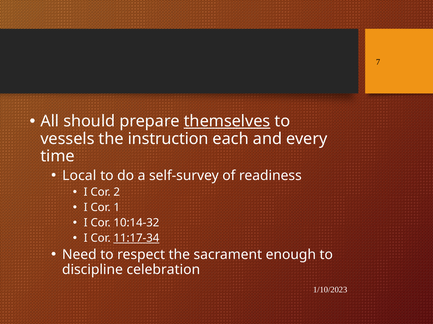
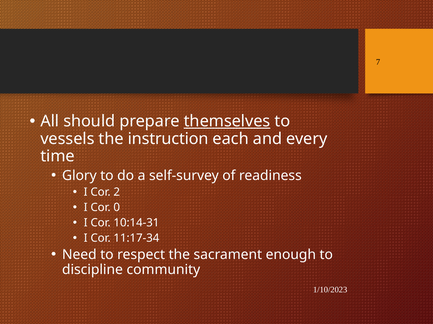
Local: Local -> Glory
1: 1 -> 0
10:14-32: 10:14-32 -> 10:14-31
11:17-34 underline: present -> none
celebration: celebration -> community
